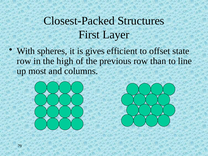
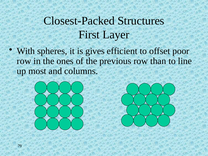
state: state -> poor
high: high -> ones
